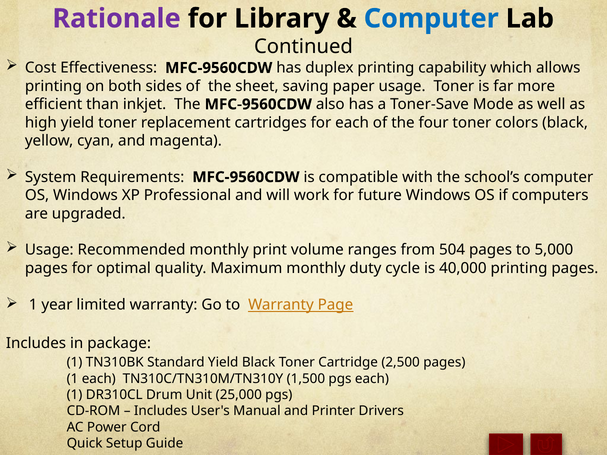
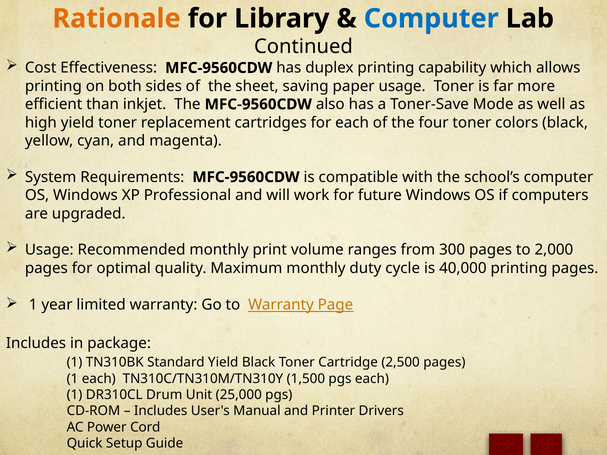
Rationale colour: purple -> orange
504: 504 -> 300
5,000: 5,000 -> 2,000
